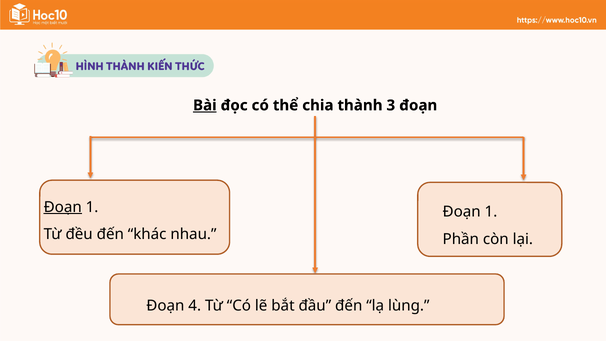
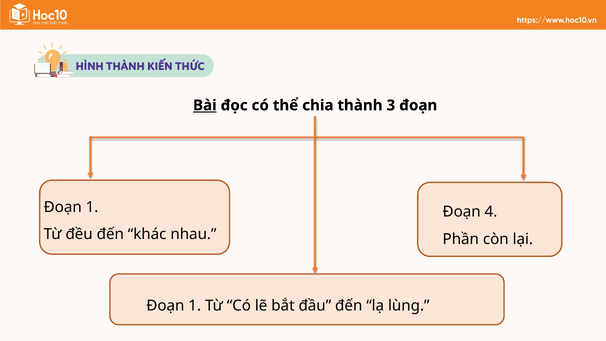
Đoạn at (63, 207) underline: present -> none
1 at (491, 212): 1 -> 4
4 at (195, 306): 4 -> 1
